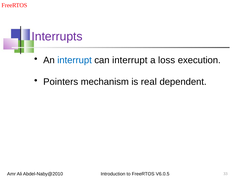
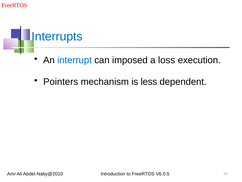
Interrupts colour: purple -> blue
can interrupt: interrupt -> imposed
real: real -> less
